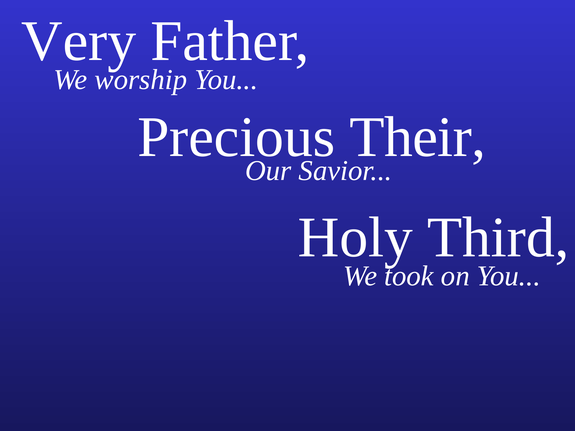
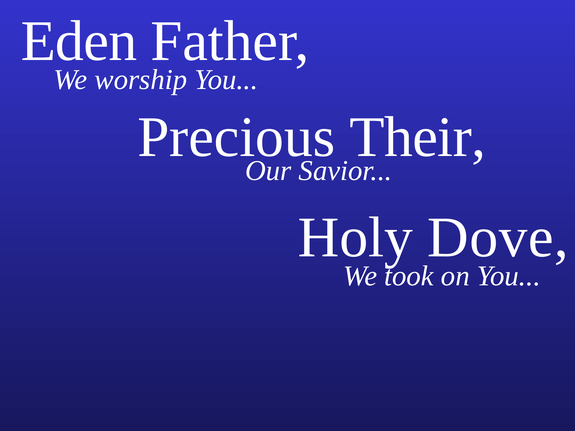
Very: Very -> Eden
Third: Third -> Dove
